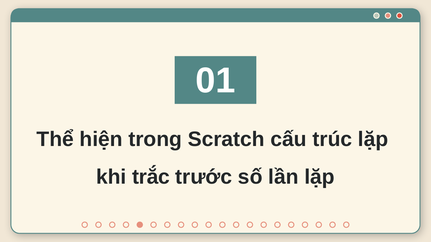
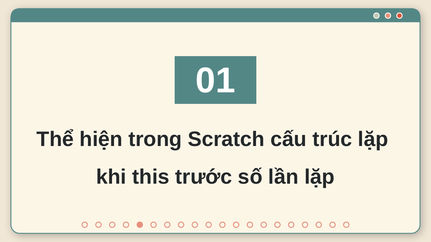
trắc: trắc -> this
